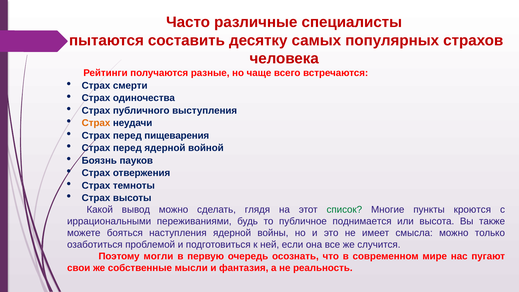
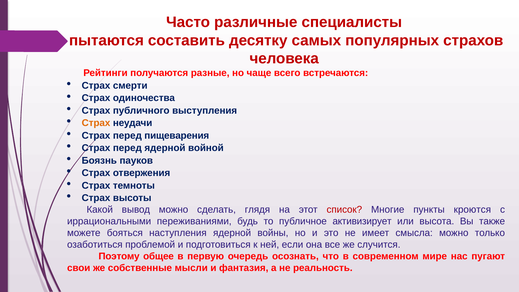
список colour: green -> red
поднимается: поднимается -> активизирует
могли: могли -> общее
